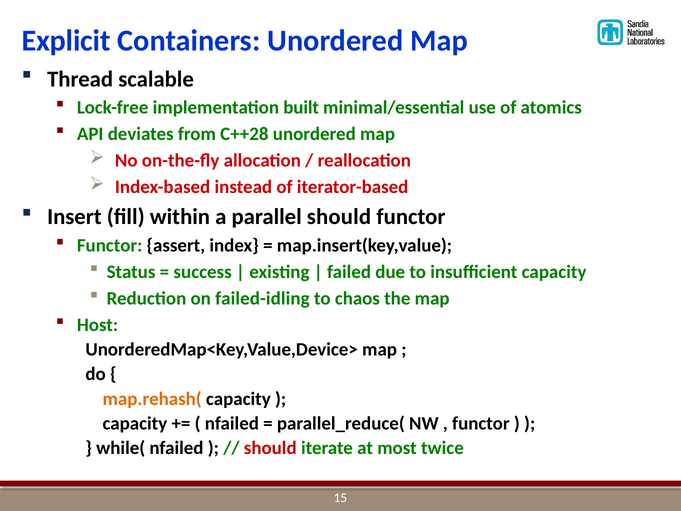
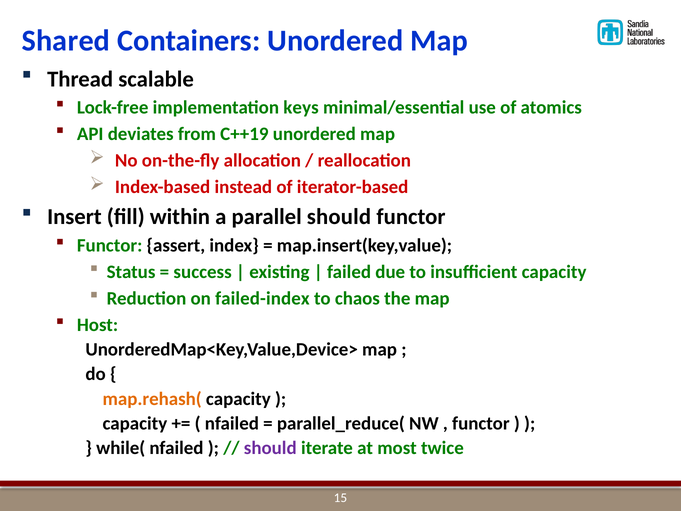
Explicit: Explicit -> Shared
built: built -> keys
C++28: C++28 -> C++19
failed-idling: failed-idling -> failed-index
should at (270, 448) colour: red -> purple
